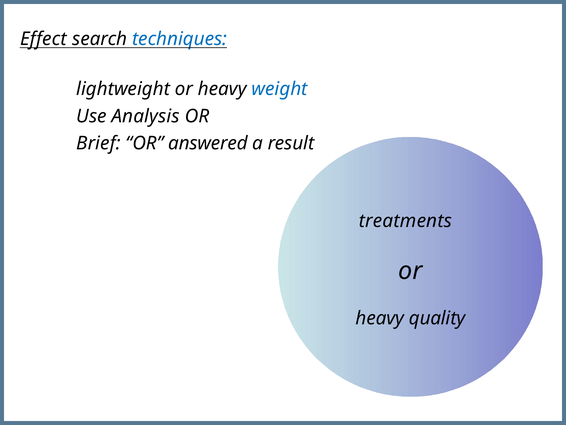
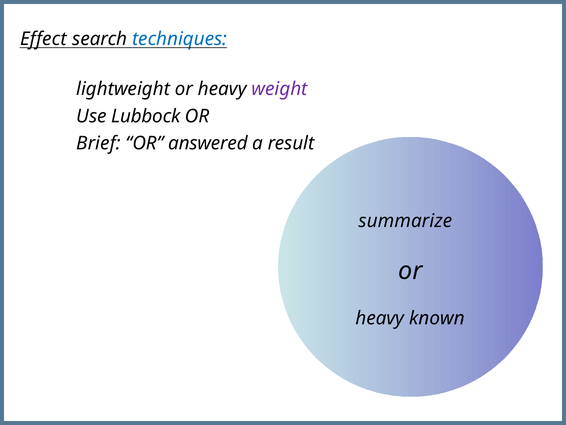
weight colour: blue -> purple
Analysis: Analysis -> Lubbock
treatments: treatments -> summarize
quality: quality -> known
